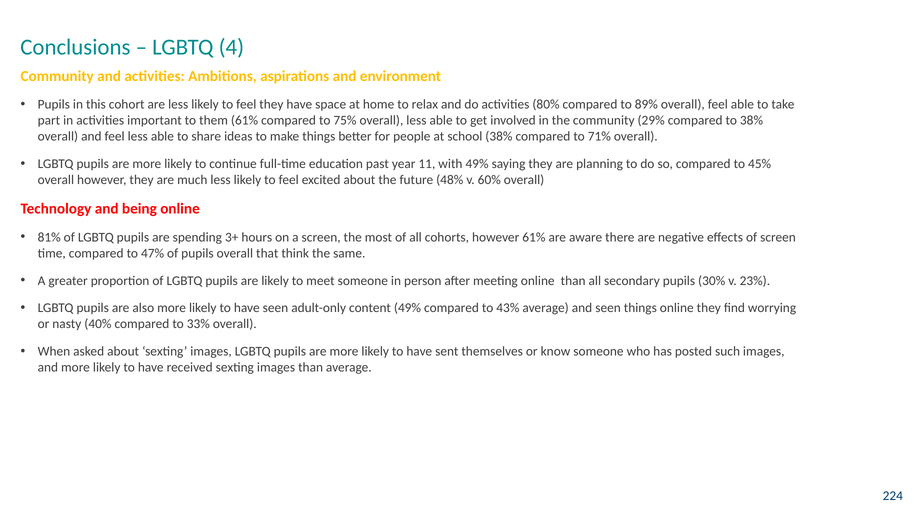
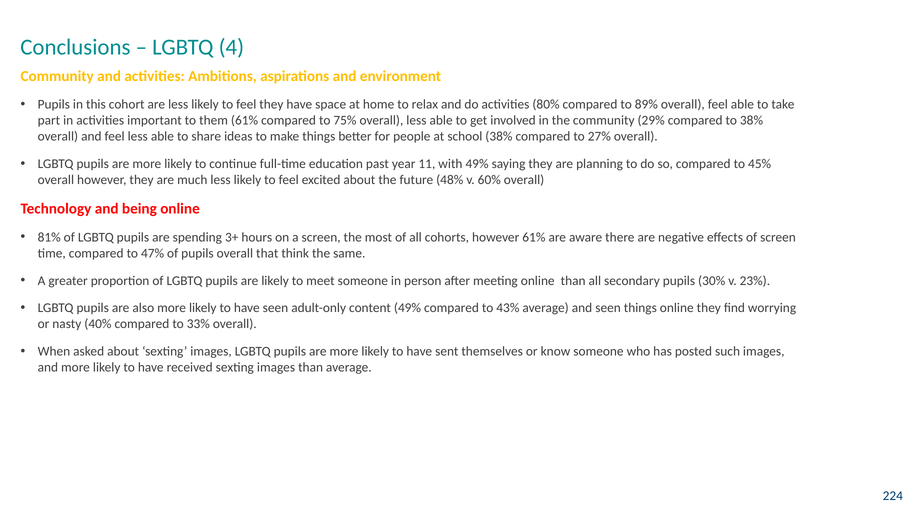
71%: 71% -> 27%
